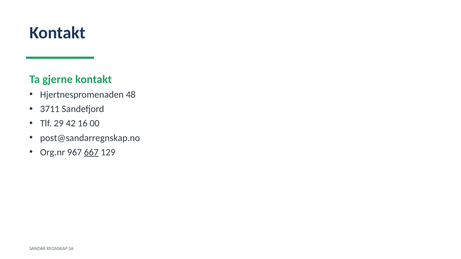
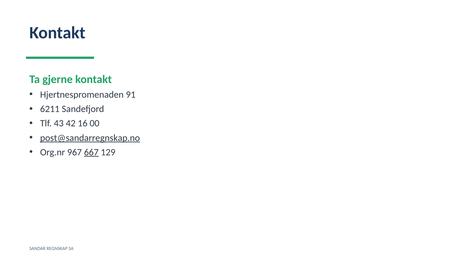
48: 48 -> 91
3711: 3711 -> 6211
29: 29 -> 43
post@sandarregnskap.no underline: none -> present
